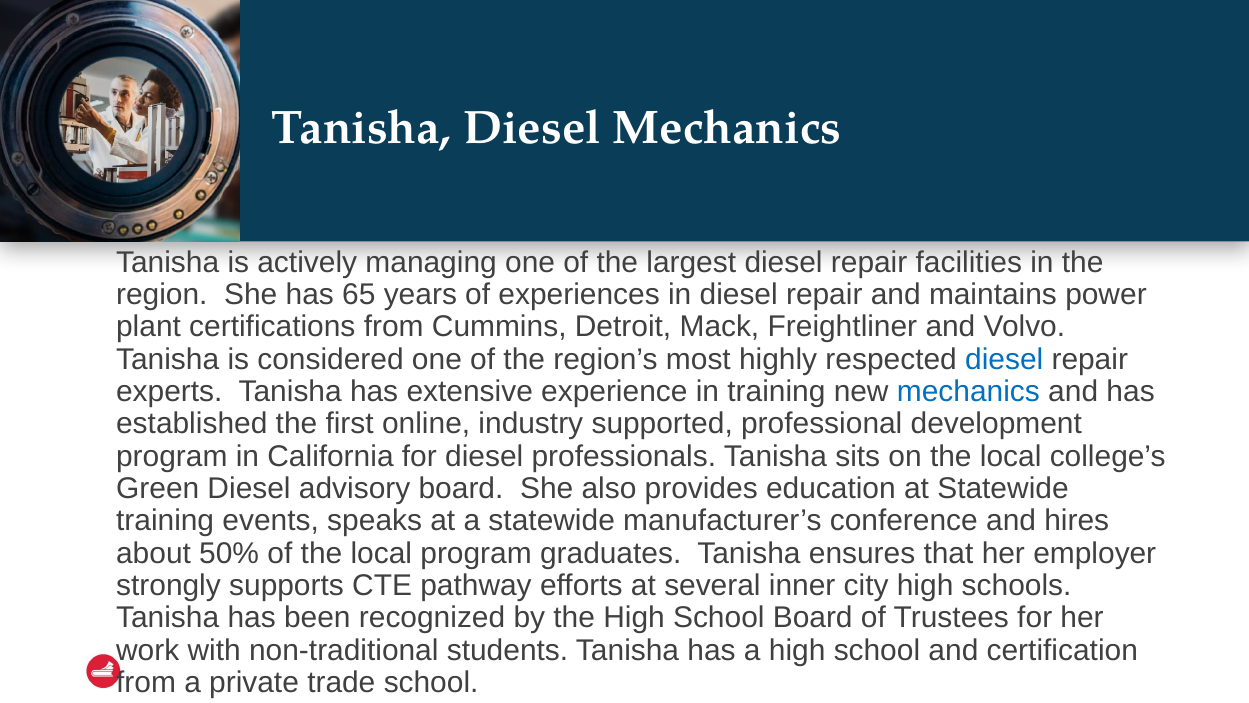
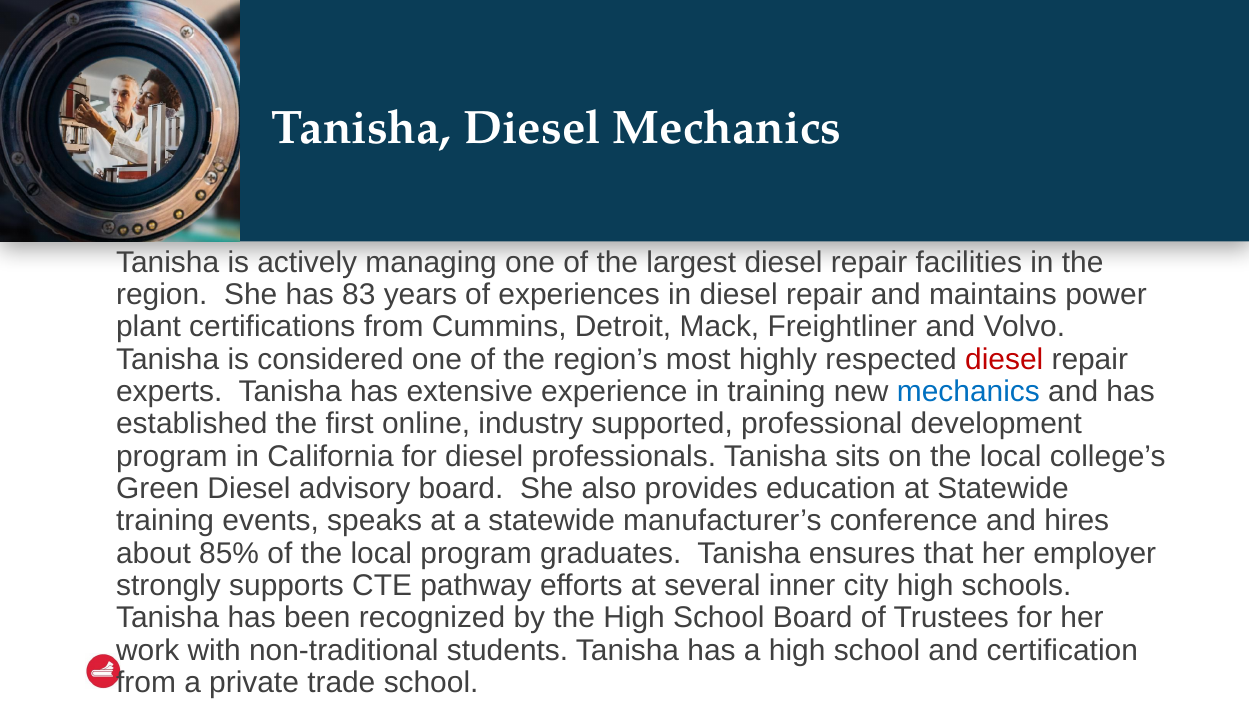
65: 65 -> 83
diesel at (1004, 359) colour: blue -> red
50%: 50% -> 85%
